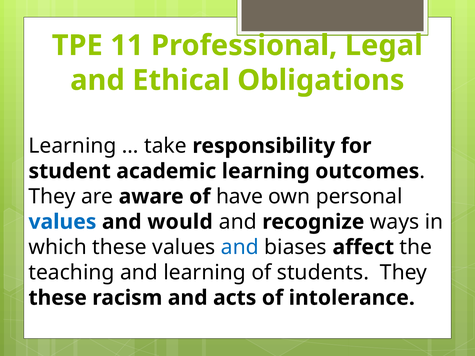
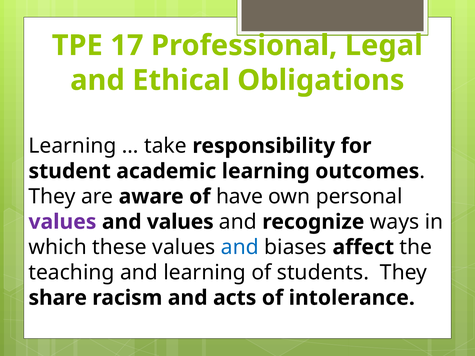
11: 11 -> 17
values at (62, 222) colour: blue -> purple
and would: would -> values
these at (58, 298): these -> share
